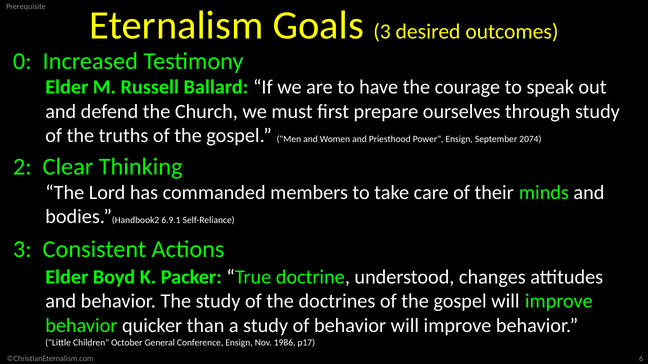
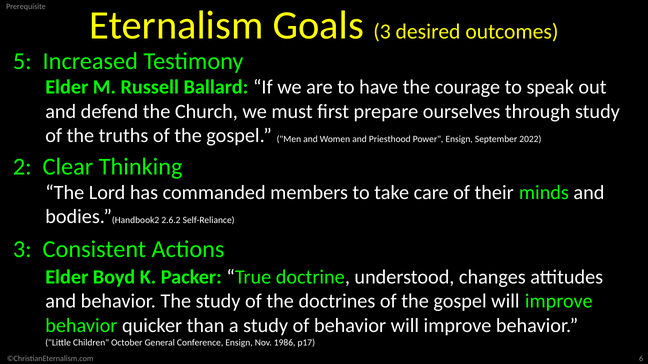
0: 0 -> 5
2074: 2074 -> 2022
6.9.1: 6.9.1 -> 2.6.2
